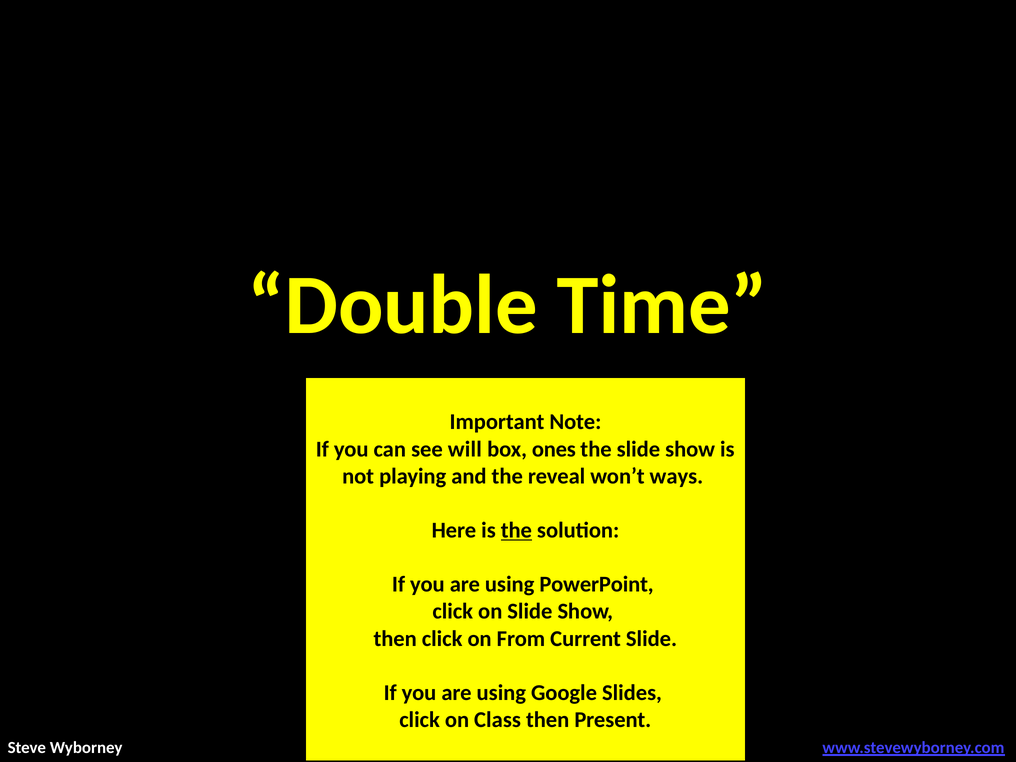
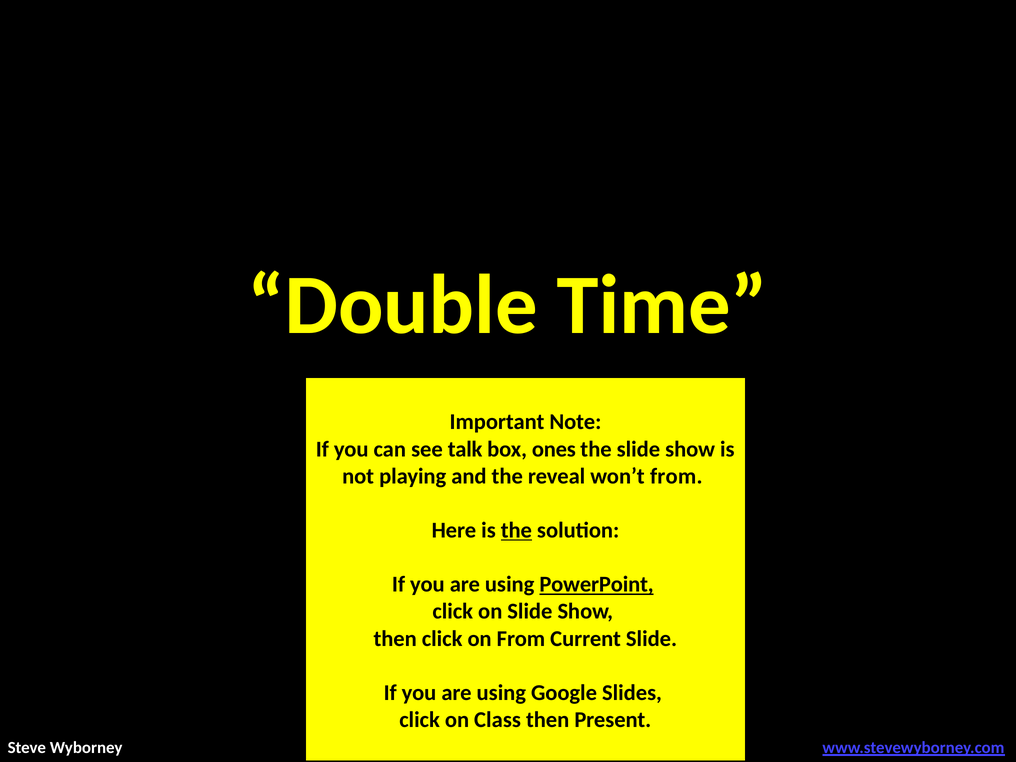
will: will -> talk
won’t ways: ways -> from
PowerPoint underline: none -> present
